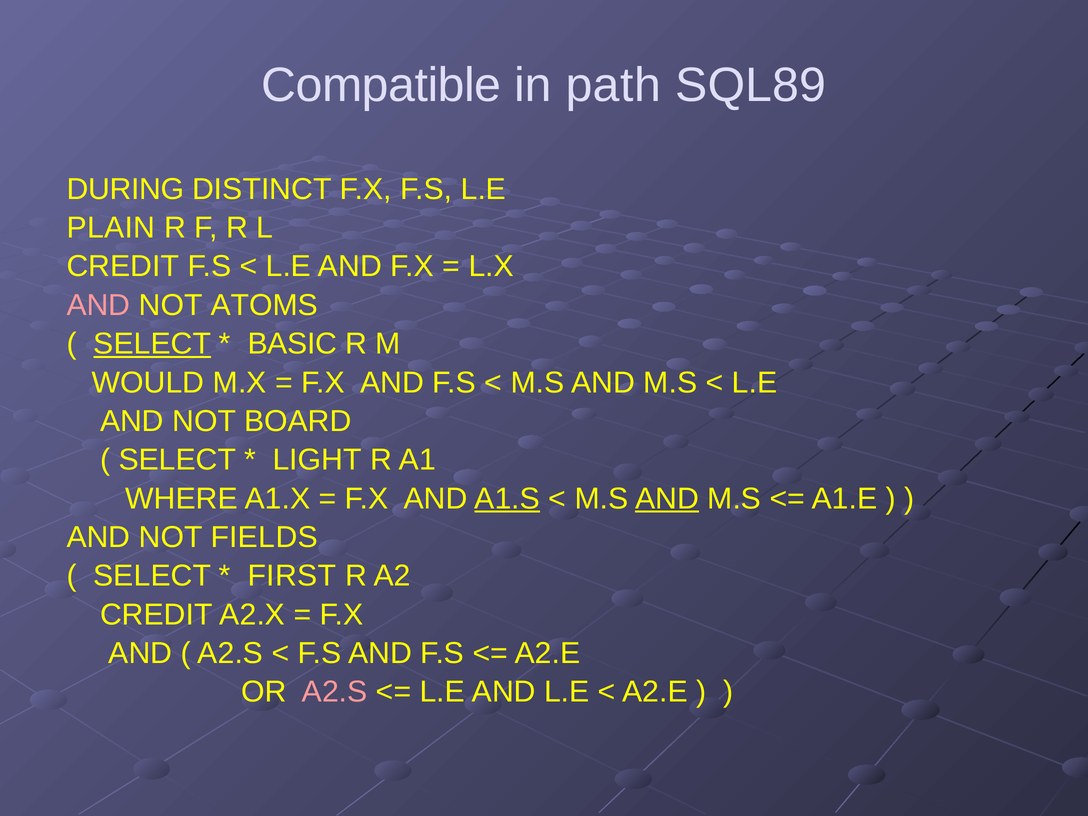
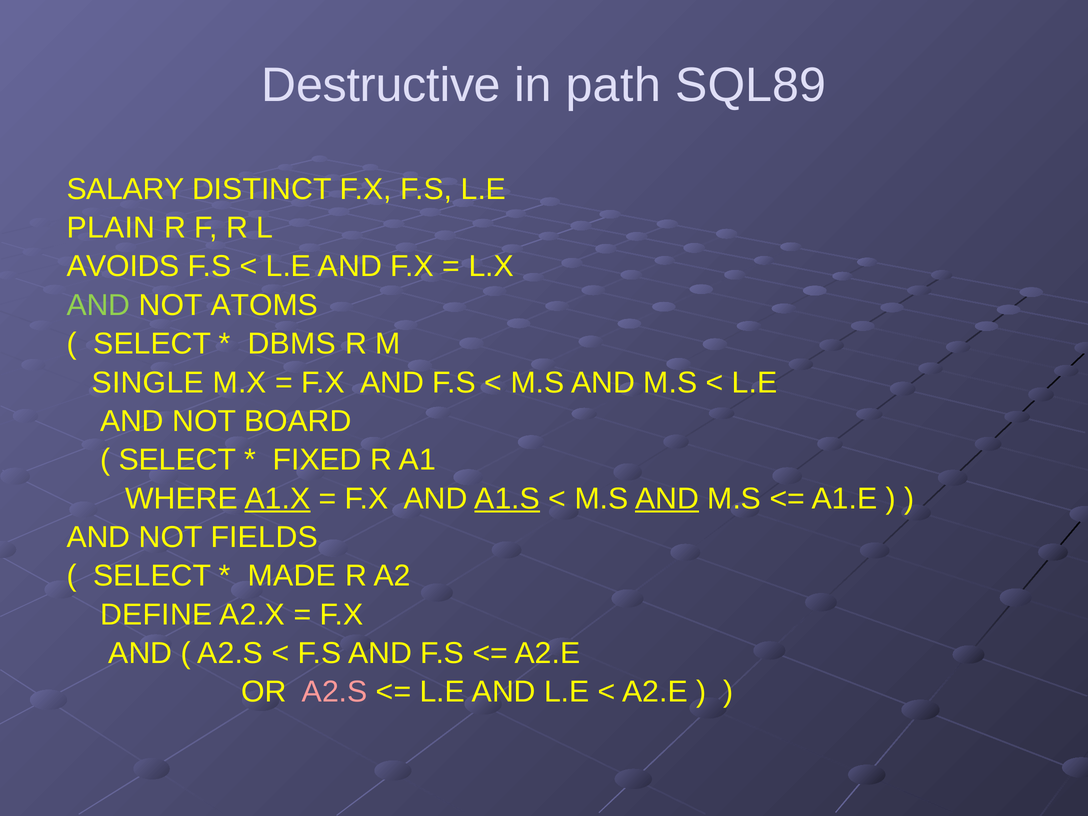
Compatible: Compatible -> Destructive
DURING: DURING -> SALARY
CREDIT at (123, 267): CREDIT -> AVOIDS
AND at (98, 305) colour: pink -> light green
SELECT at (152, 344) underline: present -> none
BASIC: BASIC -> DBMS
WOULD: WOULD -> SINGLE
LIGHT: LIGHT -> FIXED
A1.X underline: none -> present
FIRST: FIRST -> MADE
CREDIT at (156, 615): CREDIT -> DEFINE
